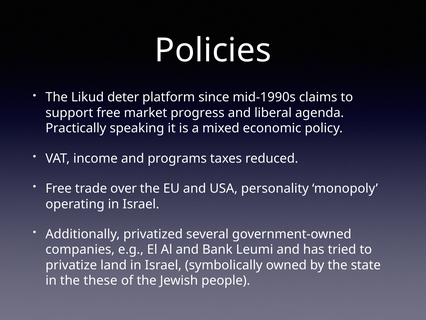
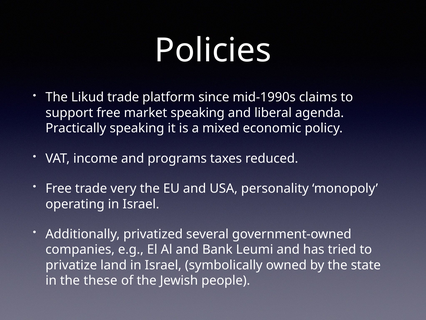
Likud deter: deter -> trade
market progress: progress -> speaking
over: over -> very
